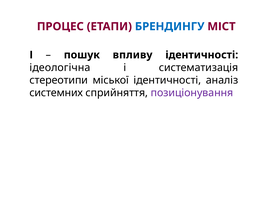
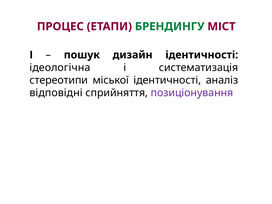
БРЕНДИНГУ colour: blue -> green
впливу: впливу -> дизайн
системних: системних -> відповідні
